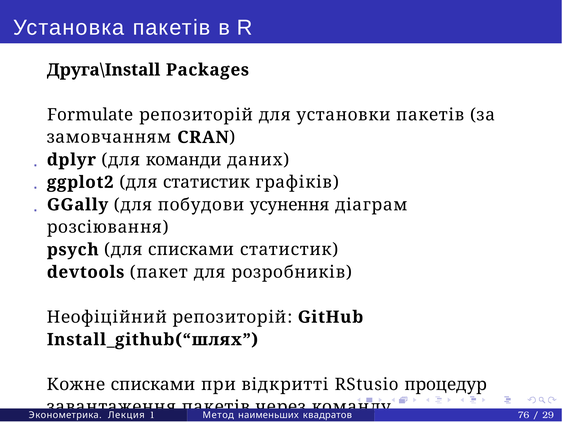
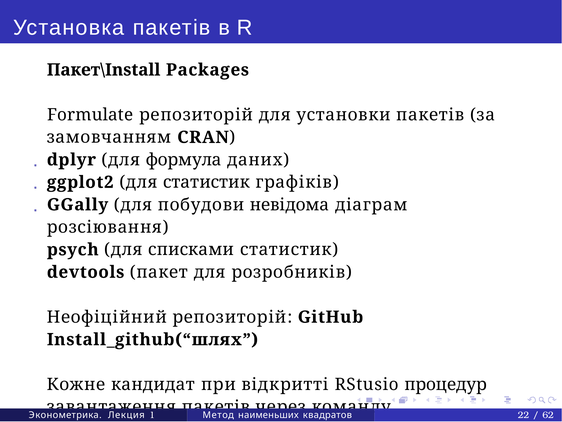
Друга\Install: Друга\Install -> Пакет\Install
команди: команди -> формула
усунення: усунення -> невідома
Кожне списками: списками -> кандидат
76: 76 -> 22
29: 29 -> 62
